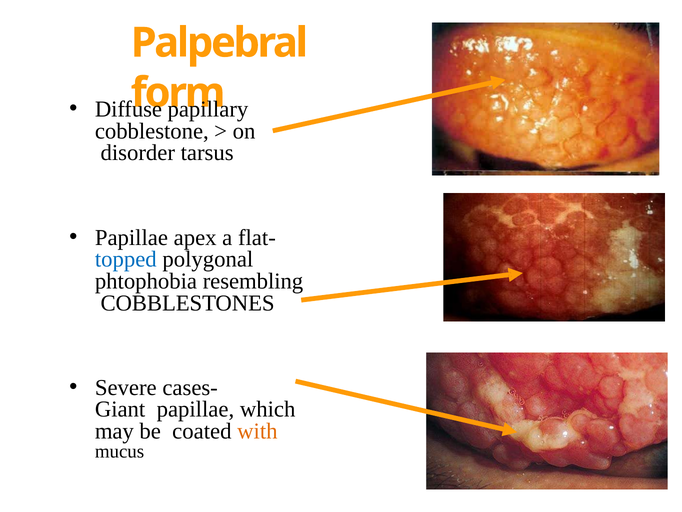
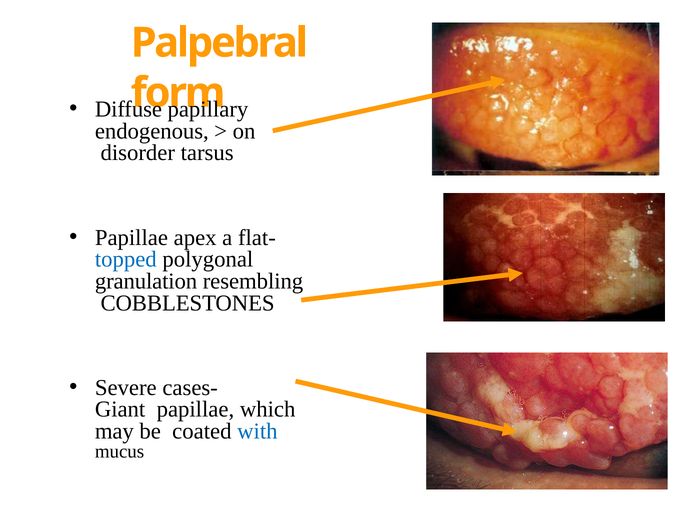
cobblestone: cobblestone -> endogenous
phtophobia: phtophobia -> granulation
with colour: orange -> blue
